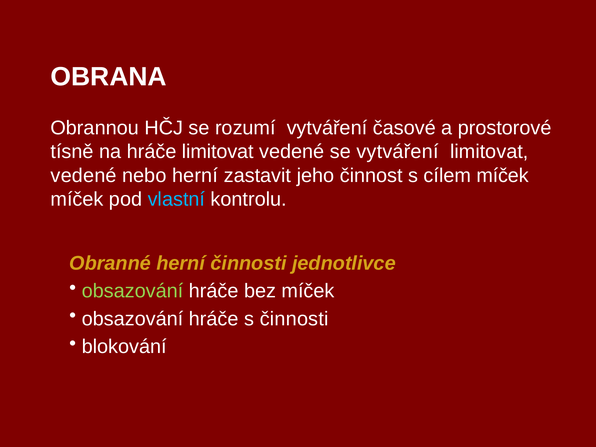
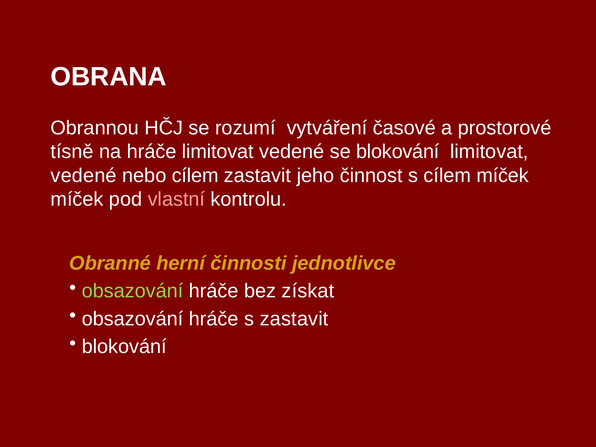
se vytváření: vytváření -> blokování
nebo herní: herní -> cílem
vlastní colour: light blue -> pink
bez míček: míček -> získat
s činnosti: činnosti -> zastavit
